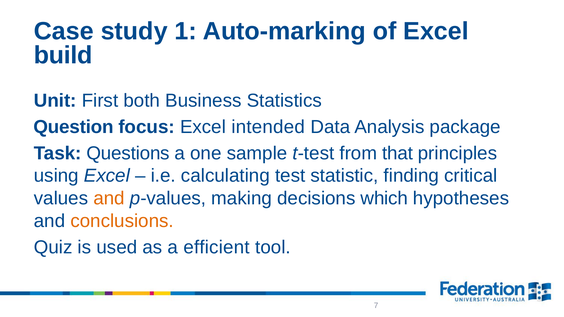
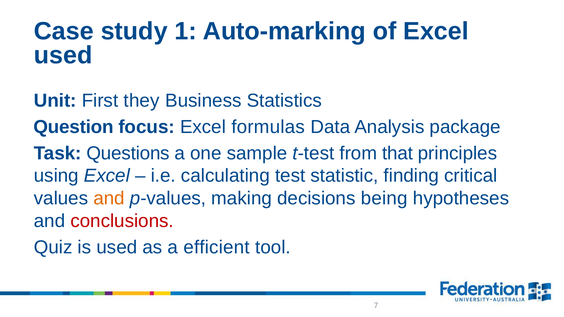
build at (63, 55): build -> used
both: both -> they
intended: intended -> formulas
which: which -> being
conclusions colour: orange -> red
